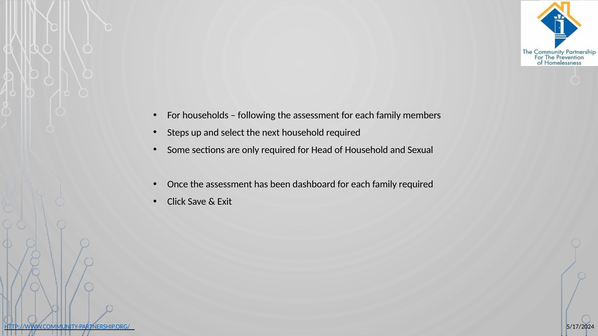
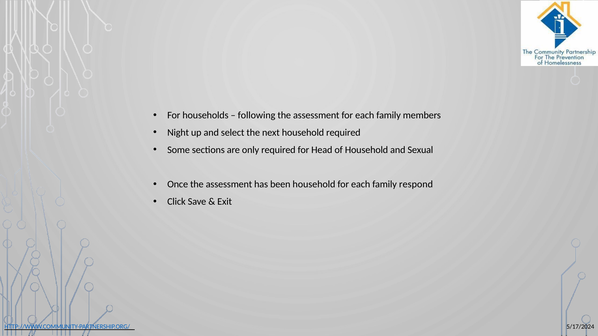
Steps: Steps -> Night
been dashboard: dashboard -> household
family required: required -> respond
